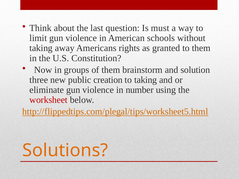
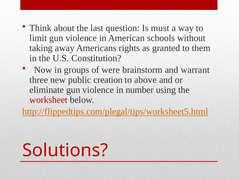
of them: them -> were
solution: solution -> warrant
to taking: taking -> above
Solutions colour: orange -> red
